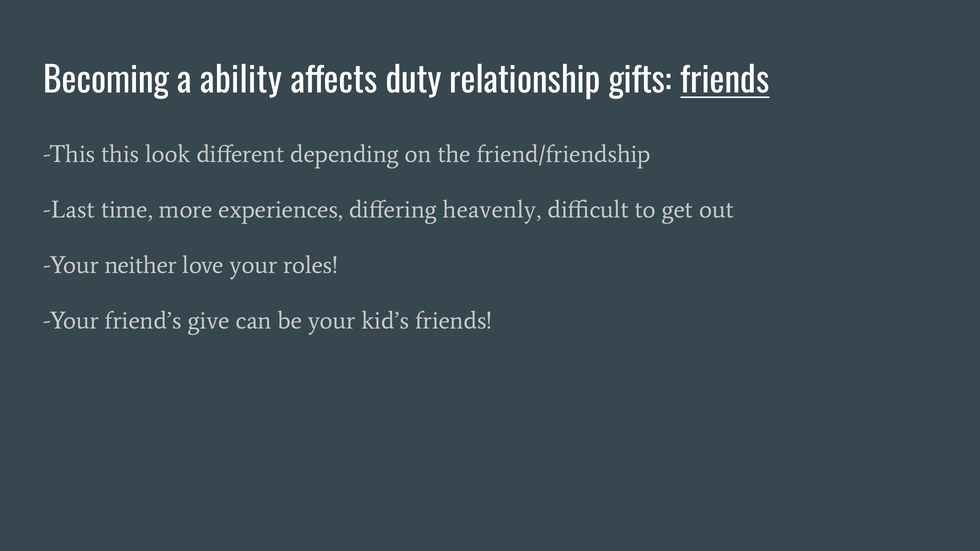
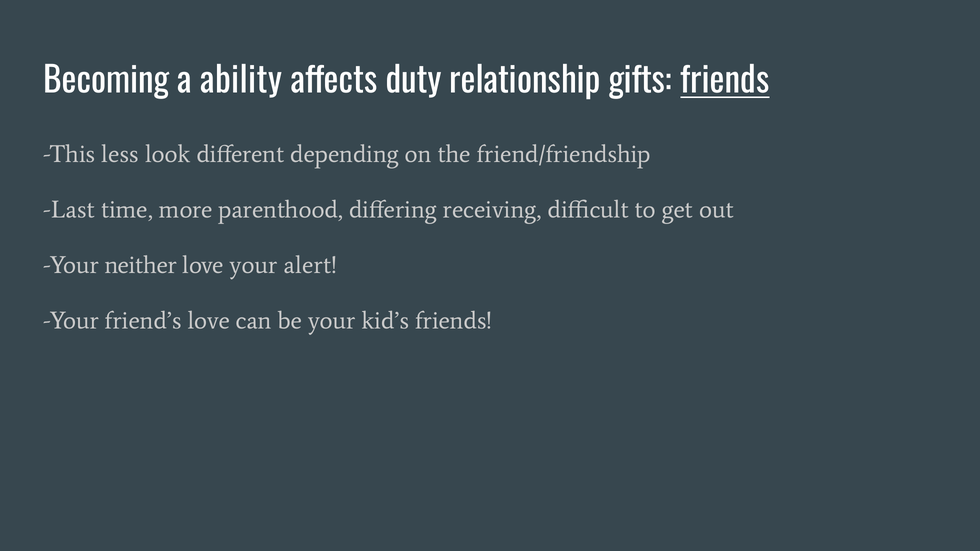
This this: this -> less
experiences: experiences -> parenthood
heavenly: heavenly -> receiving
roles: roles -> alert
friend’s give: give -> love
